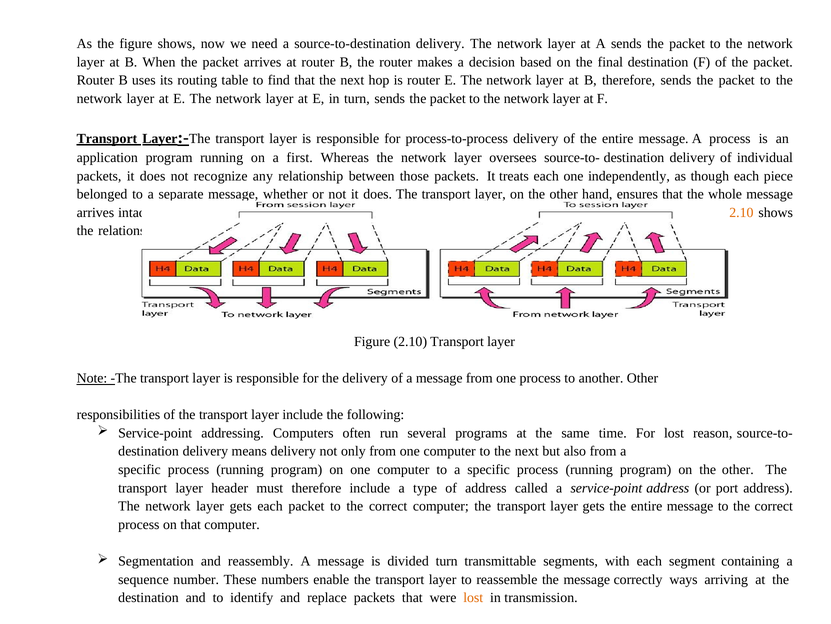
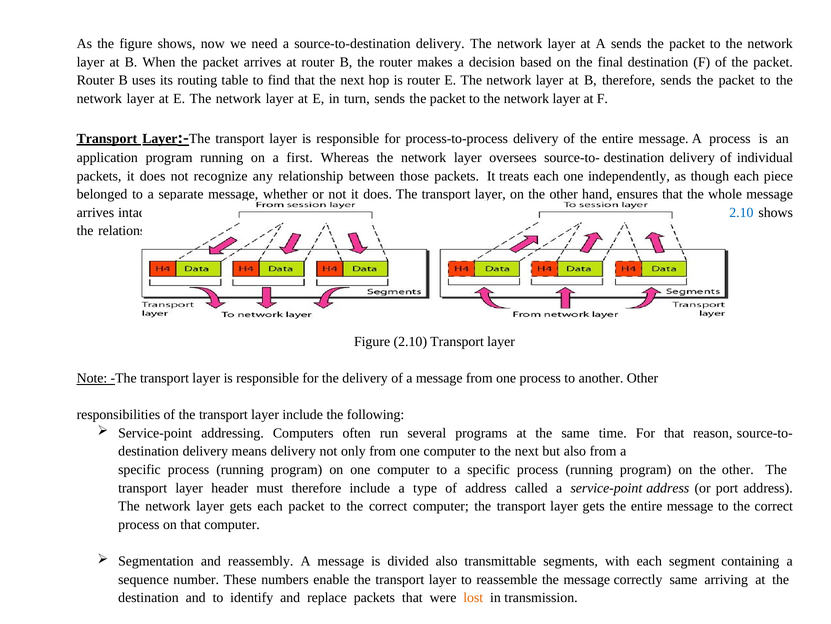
2.10 at (741, 212) colour: orange -> blue
For lost: lost -> that
divided turn: turn -> also
correctly ways: ways -> same
